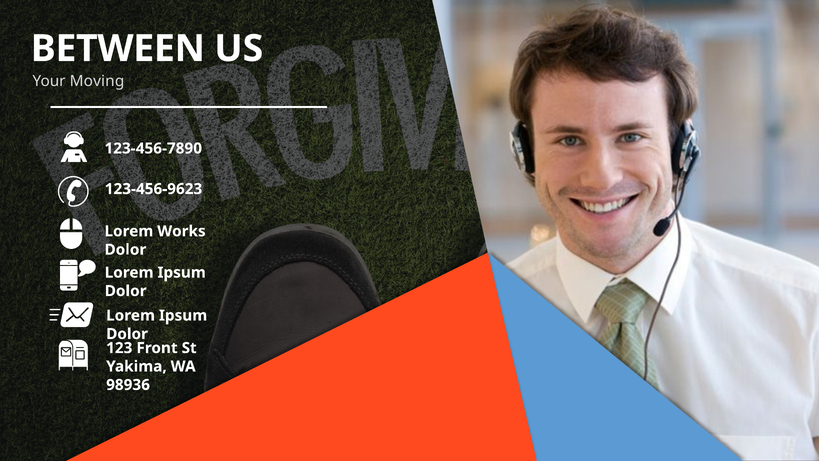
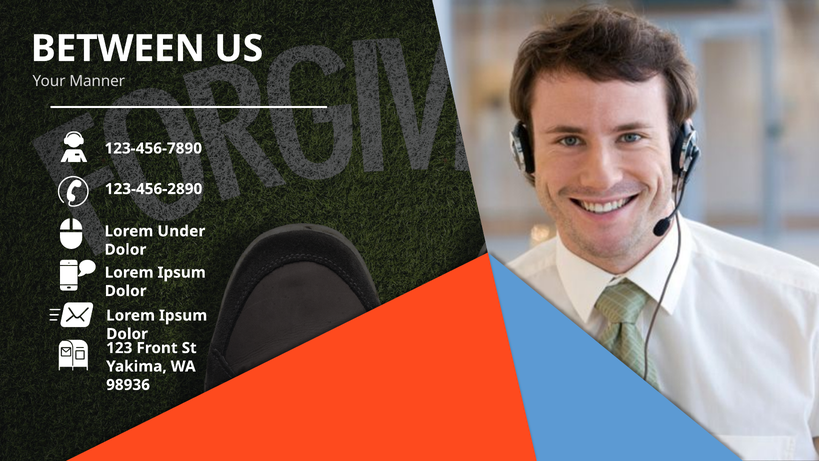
Moving: Moving -> Manner
123-456-9623: 123-456-9623 -> 123-456-2890
Works: Works -> Under
